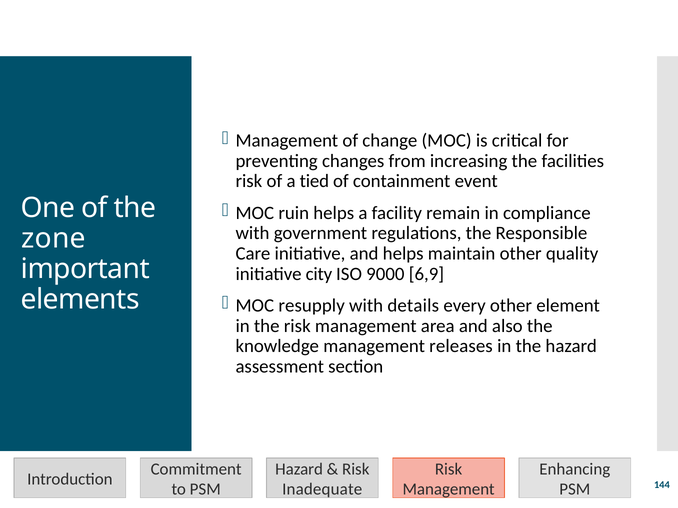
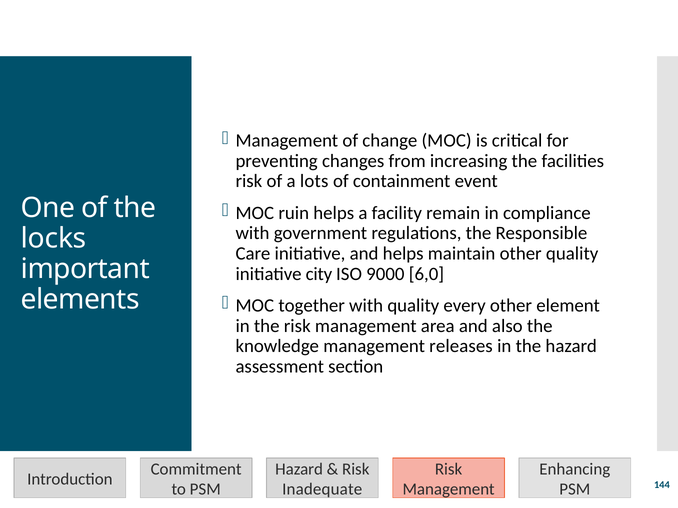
tied: tied -> lots
zone: zone -> locks
6,9: 6,9 -> 6,0
resupply: resupply -> together
with details: details -> quality
